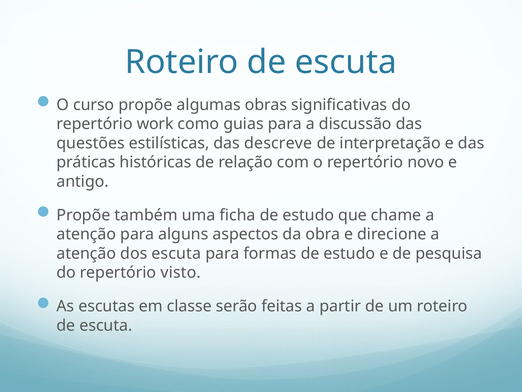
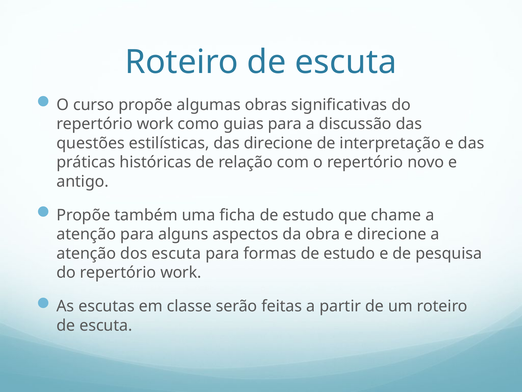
das descreve: descreve -> direcione
visto at (181, 272): visto -> work
